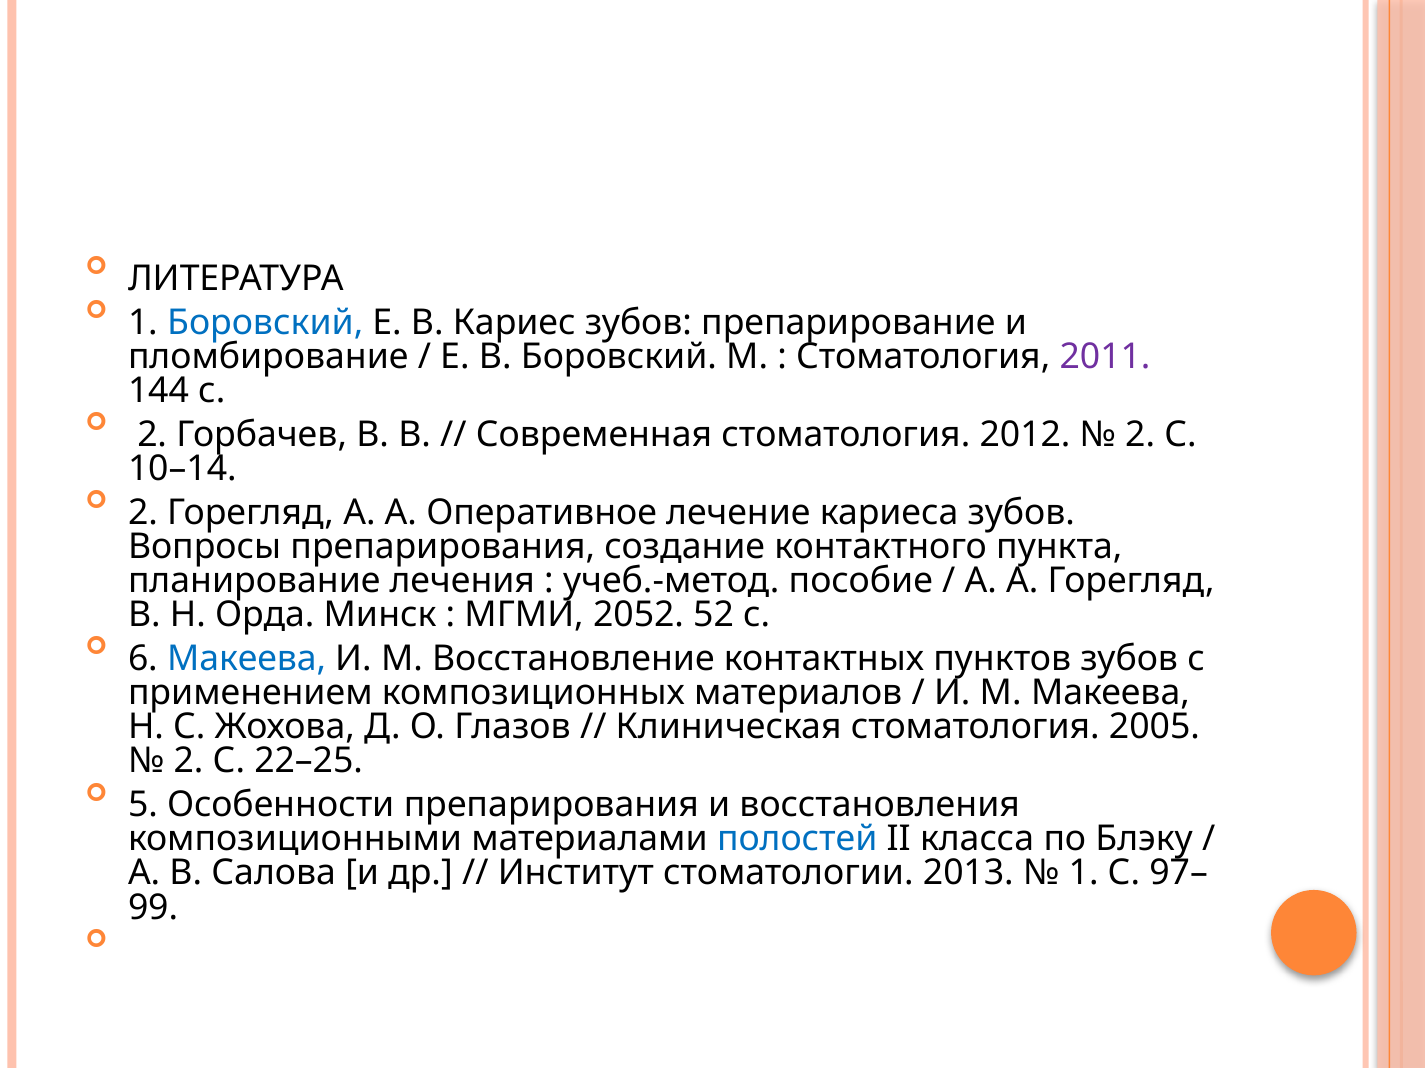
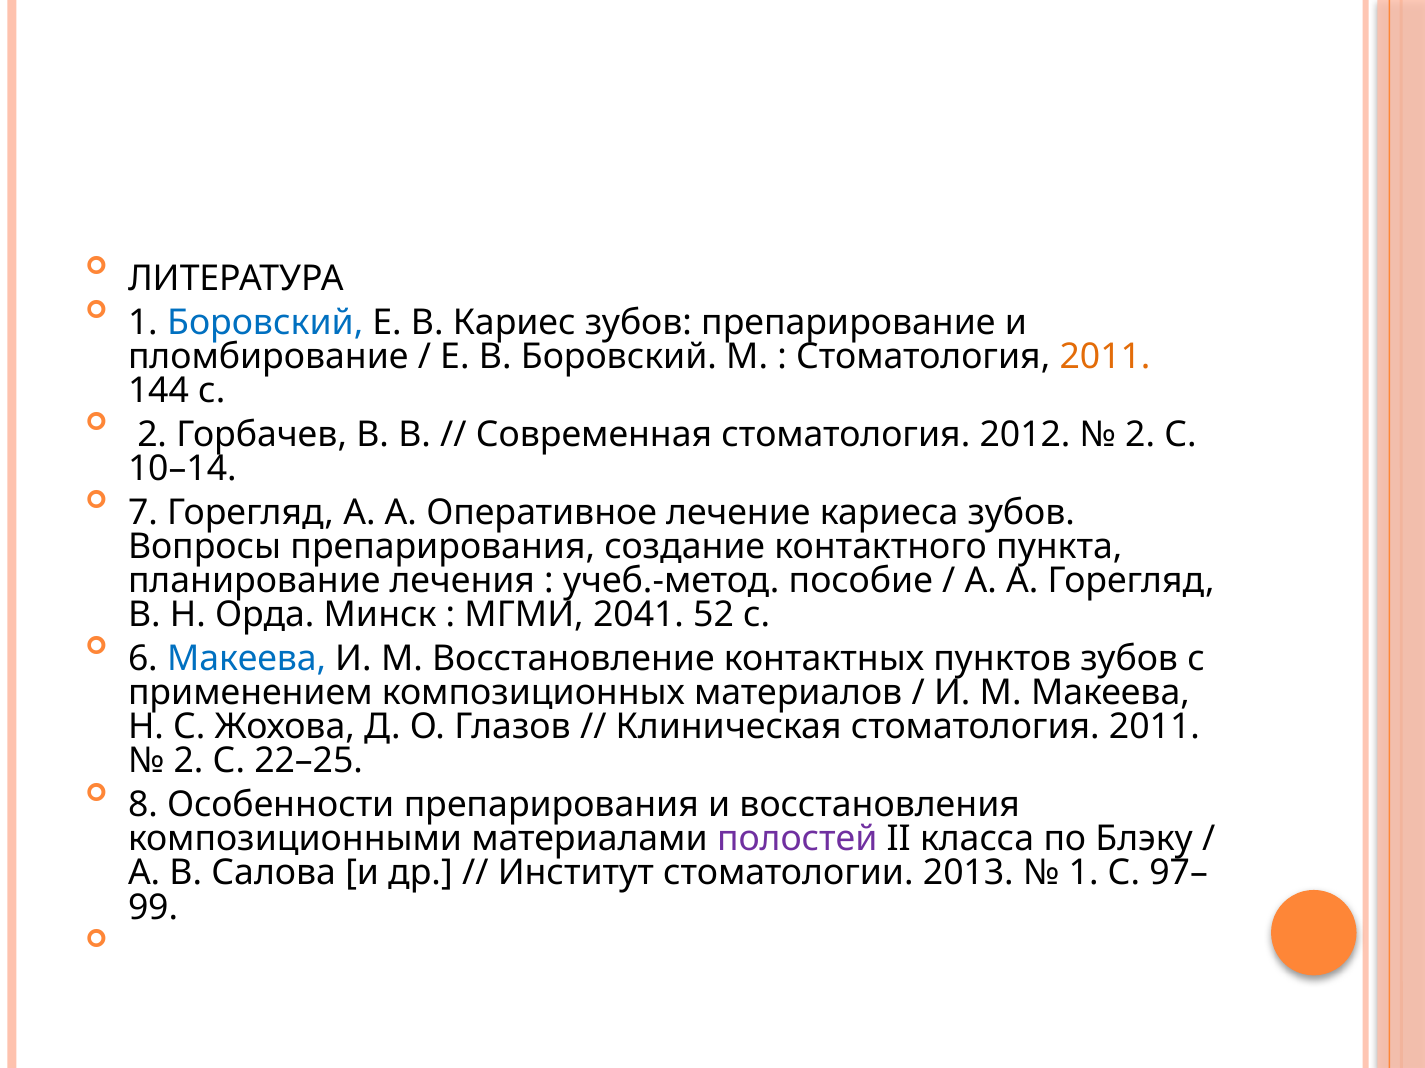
2011 at (1105, 357) colour: purple -> orange
2 at (143, 513): 2 -> 7
2052: 2052 -> 2041
Клиническая стоматология 2005: 2005 -> 2011
5: 5 -> 8
полостей colour: blue -> purple
